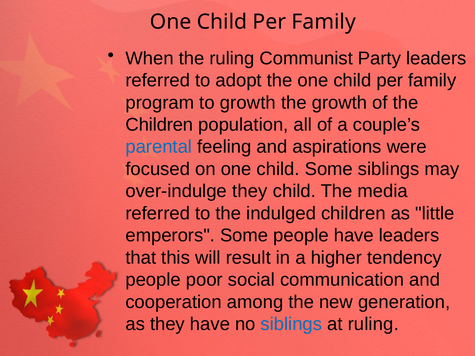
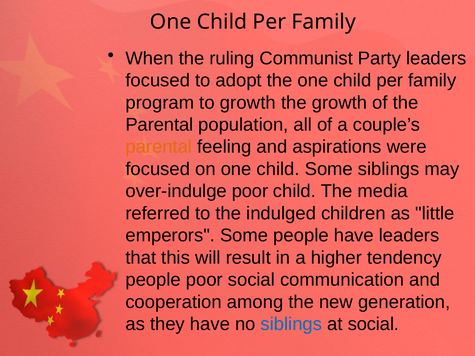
referred at (158, 80): referred -> focused
Children at (159, 125): Children -> Parental
parental at (159, 147) colour: blue -> orange
over-indulge they: they -> poor
at ruling: ruling -> social
